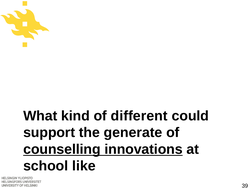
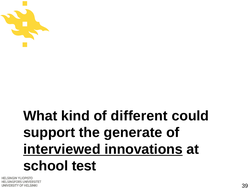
counselling: counselling -> interviewed
like: like -> test
